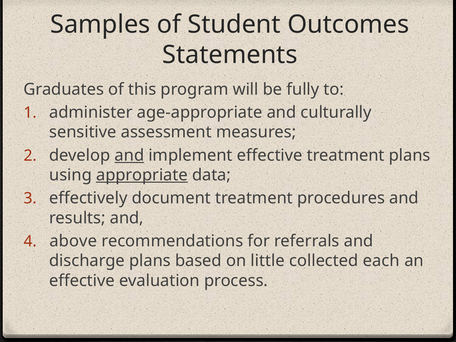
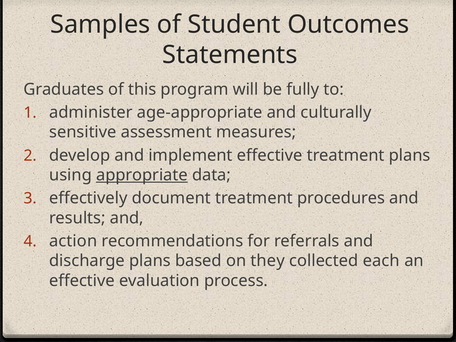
and at (129, 155) underline: present -> none
above: above -> action
little: little -> they
